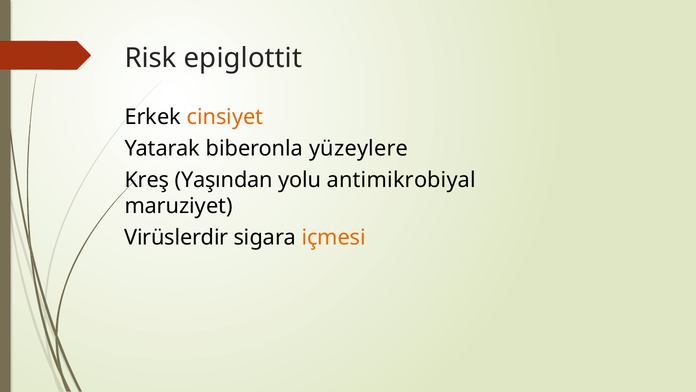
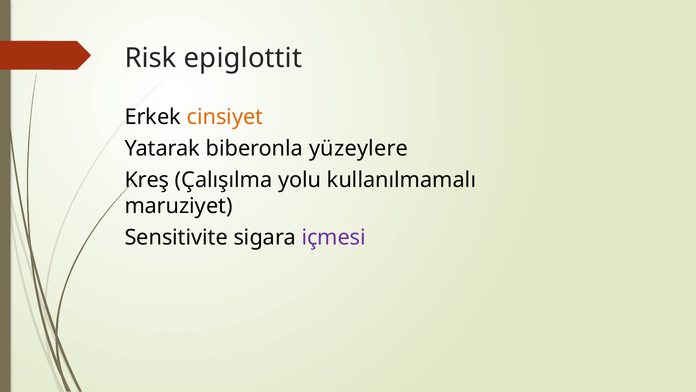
Yaşından: Yaşından -> Çalışılma
antimikrobiyal: antimikrobiyal -> kullanılmamalı
Virüslerdir: Virüslerdir -> Sensitivite
içmesi colour: orange -> purple
